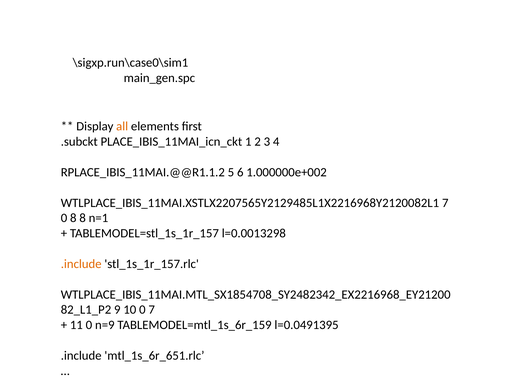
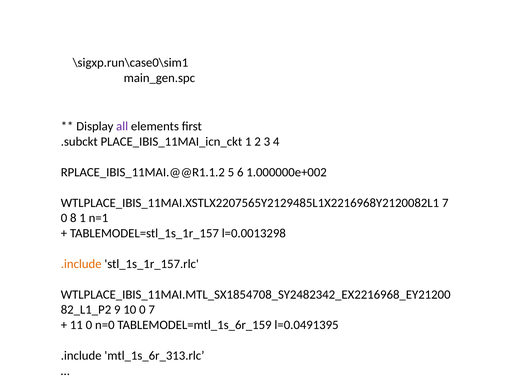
all colour: orange -> purple
8 8: 8 -> 1
n=9: n=9 -> n=0
mtl_1s_6r_651.rlc: mtl_1s_6r_651.rlc -> mtl_1s_6r_313.rlc
